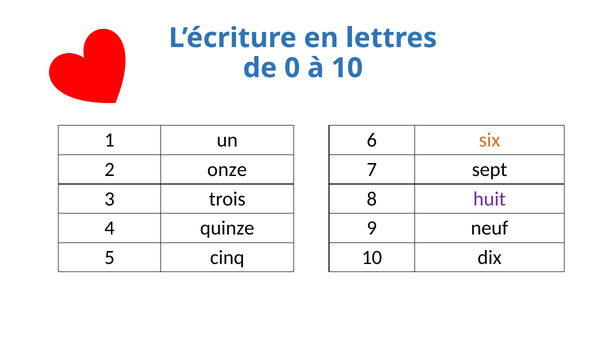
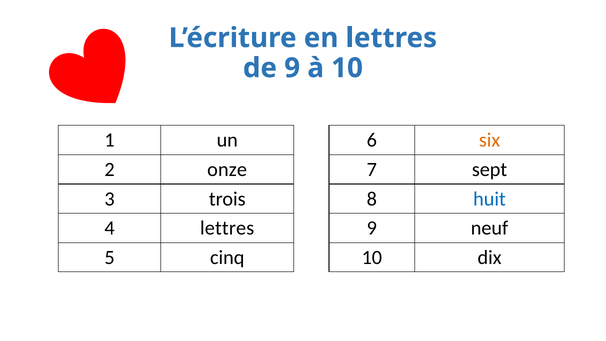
de 0: 0 -> 9
huit colour: purple -> blue
4 quinze: quinze -> lettres
